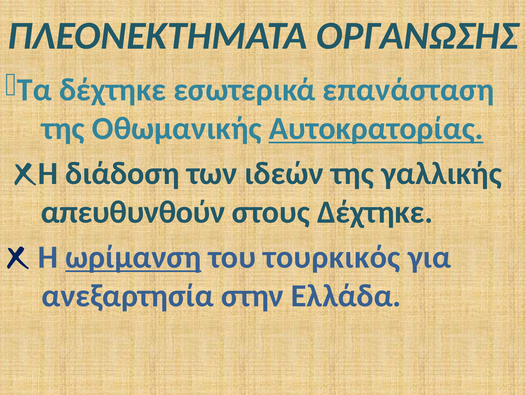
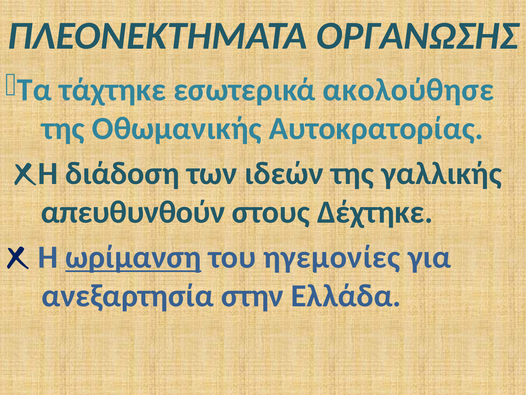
Τα δέχτηκε: δέχτηκε -> τάχτηκε
επανάσταση: επανάσταση -> ακολούθησε
Αυτοκρατορίας underline: present -> none
τουρκικός: τουρκικός -> ηγεμονίες
